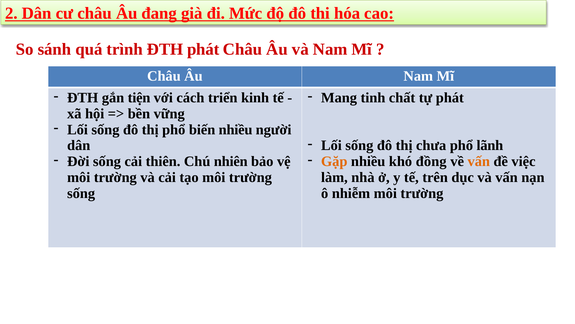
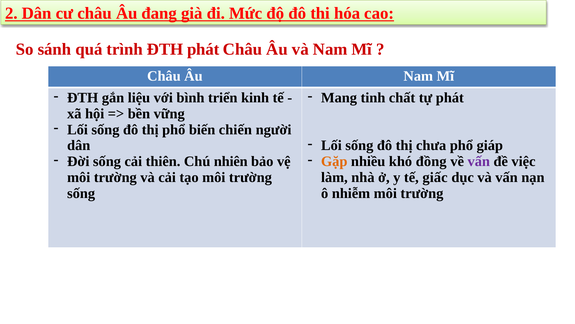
tiện: tiện -> liệu
cách: cách -> bình
biến nhiều: nhiều -> chiến
lãnh: lãnh -> giáp
vấn at (479, 161) colour: orange -> purple
trên: trên -> giấc
